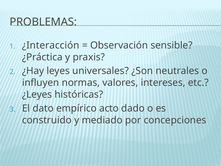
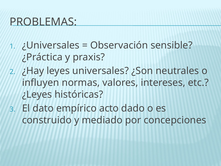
¿Interacción: ¿Interacción -> ¿Universales
